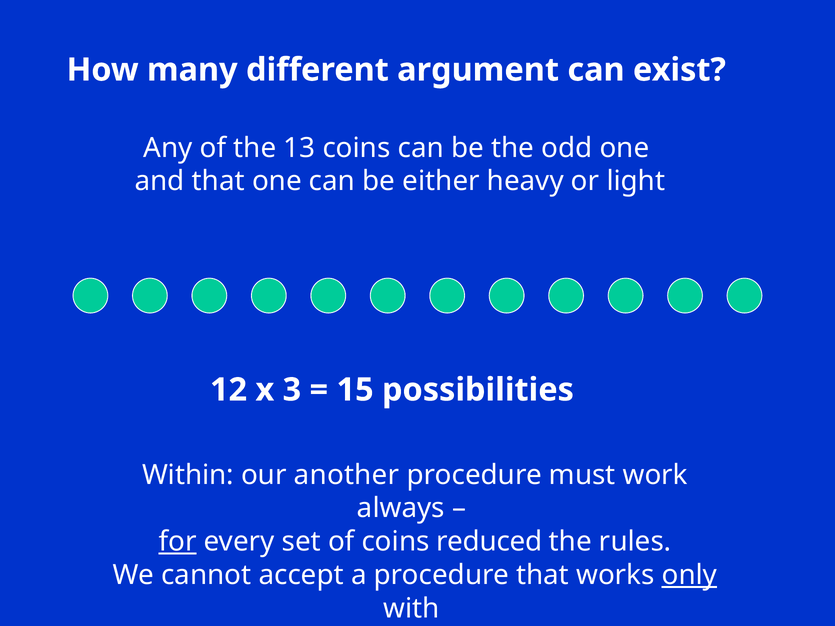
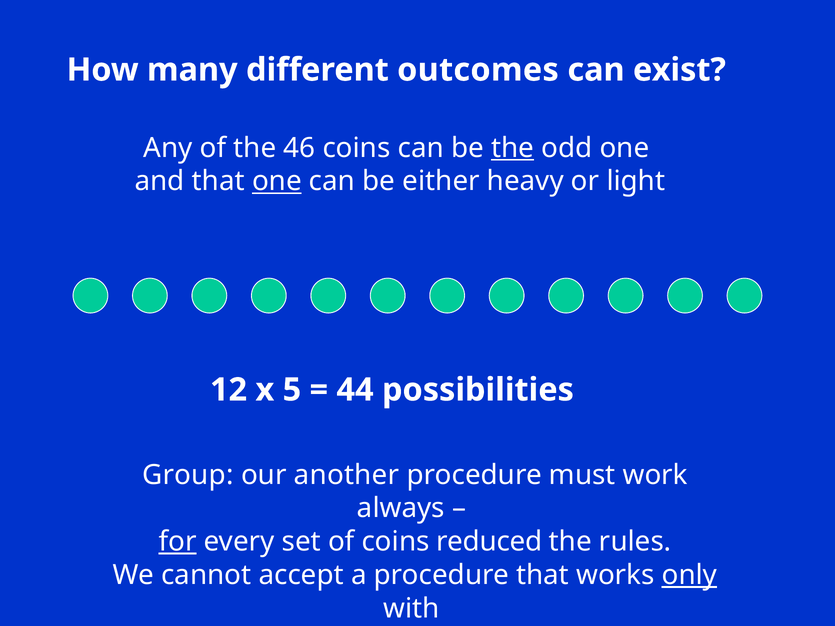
argument: argument -> outcomes
13: 13 -> 46
the at (513, 148) underline: none -> present
one at (277, 181) underline: none -> present
3: 3 -> 5
15: 15 -> 44
Within: Within -> Group
